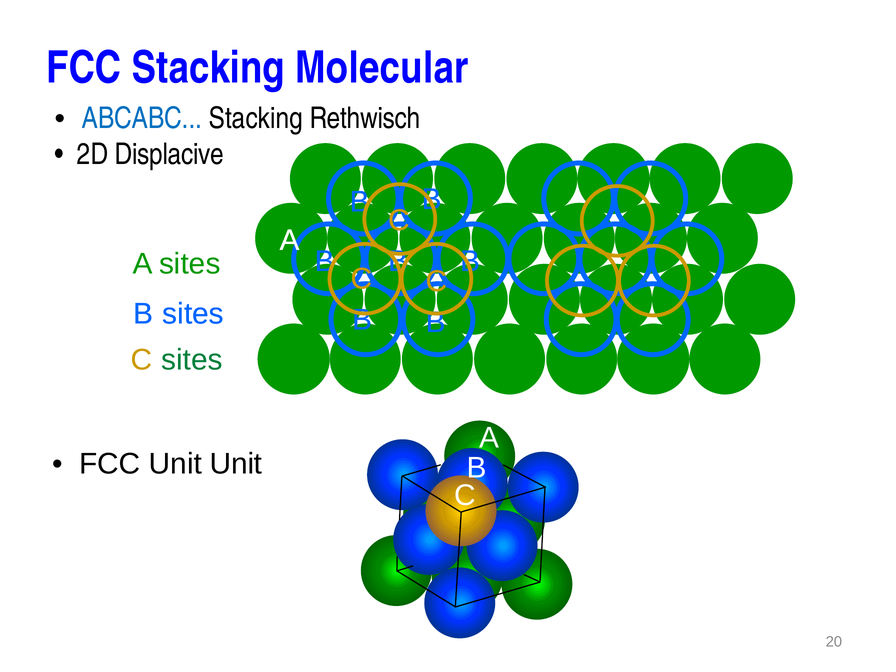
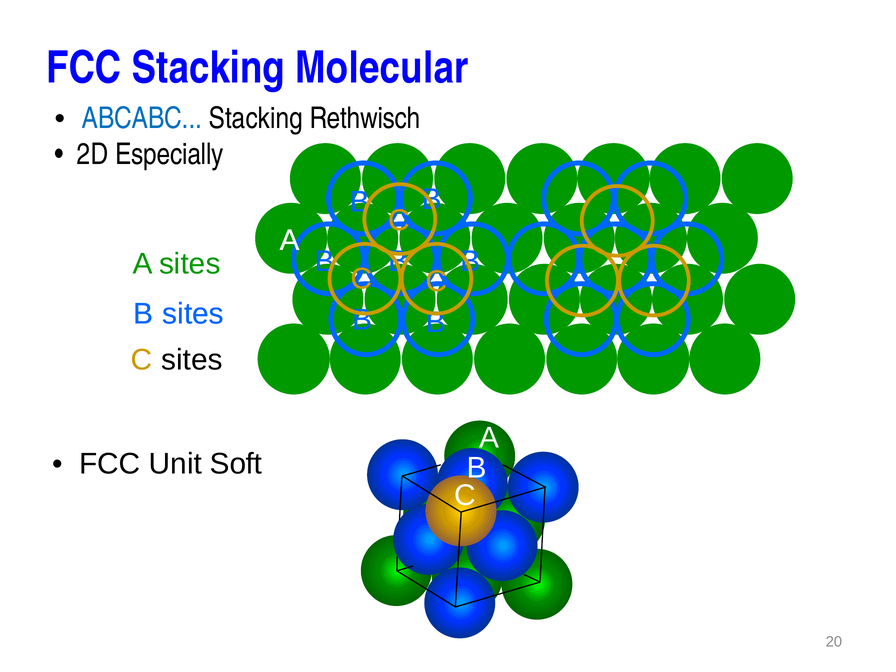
Displacive: Displacive -> Especially
sites at (192, 360) colour: green -> black
Unit Unit: Unit -> Soft
